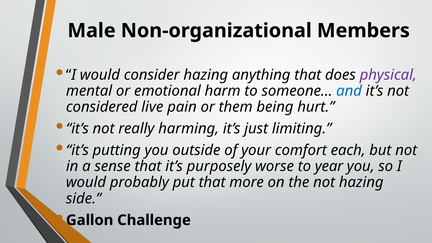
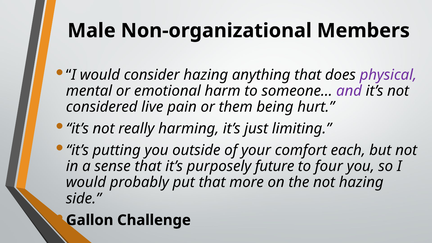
and colour: blue -> purple
worse: worse -> future
year: year -> four
